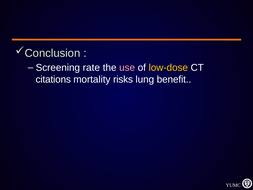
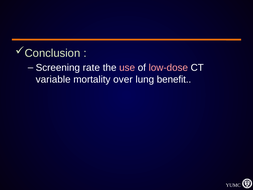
low-dose colour: yellow -> pink
citations: citations -> variable
risks: risks -> over
